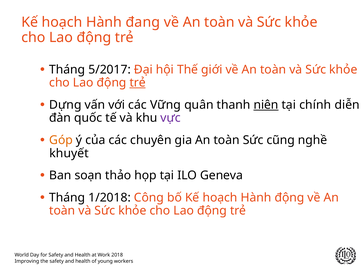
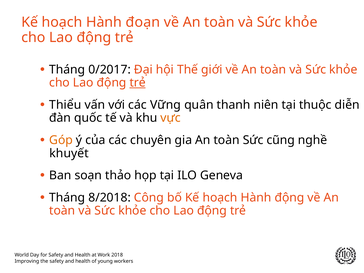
đang: đang -> đoạn
5/2017: 5/2017 -> 0/2017
Dựng: Dựng -> Thiểu
niên underline: present -> none
chính: chính -> thuộc
vực colour: purple -> orange
1/2018: 1/2018 -> 8/2018
